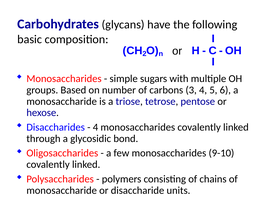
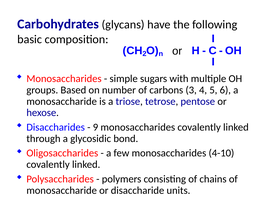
4 at (95, 127): 4 -> 9
9-10: 9-10 -> 4-10
